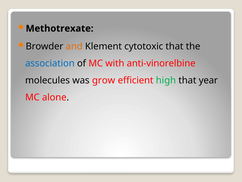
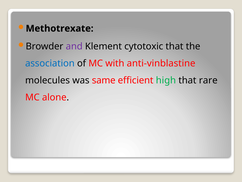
and colour: orange -> purple
anti-vinorelbine: anti-vinorelbine -> anti-vinblastine
grow: grow -> same
year: year -> rare
